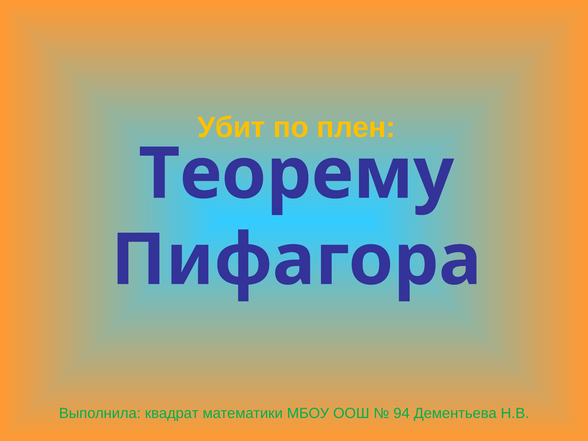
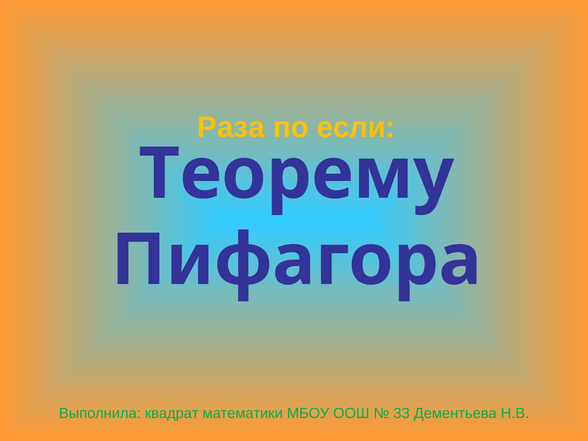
Убит: Убит -> Раза
плен: плен -> если
94: 94 -> 33
